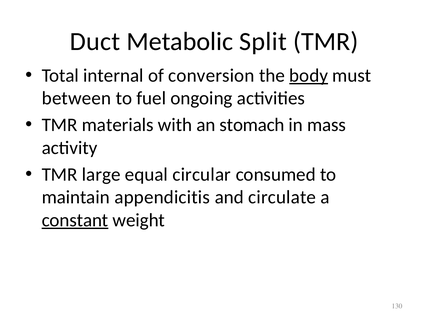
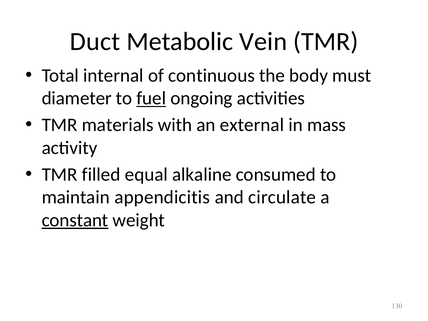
Split: Split -> Vein
conversion: conversion -> continuous
body underline: present -> none
between: between -> diameter
fuel underline: none -> present
stomach: stomach -> external
large: large -> filled
circular: circular -> alkaline
